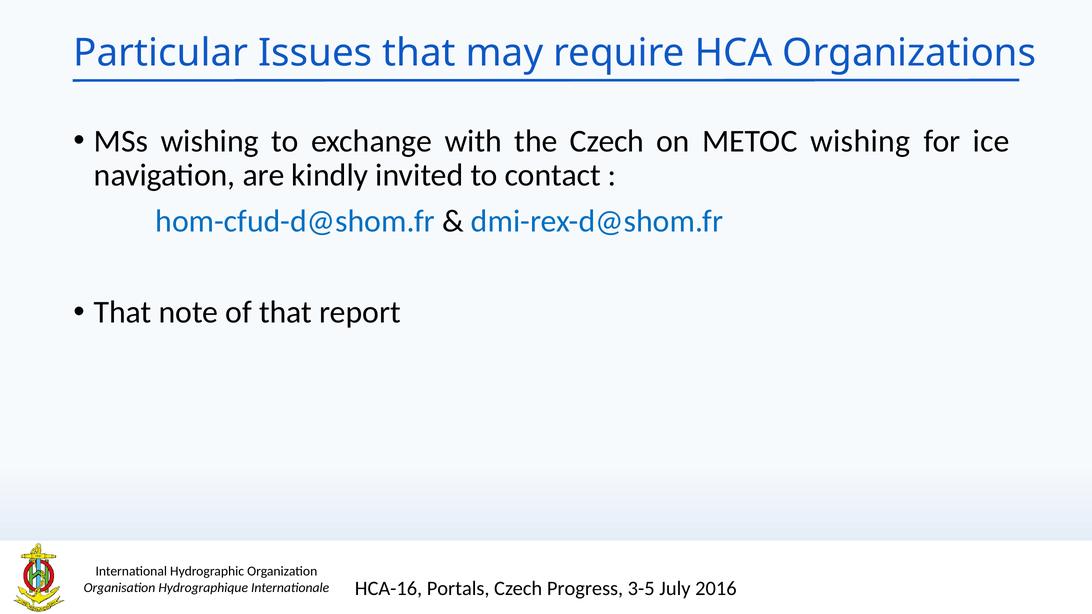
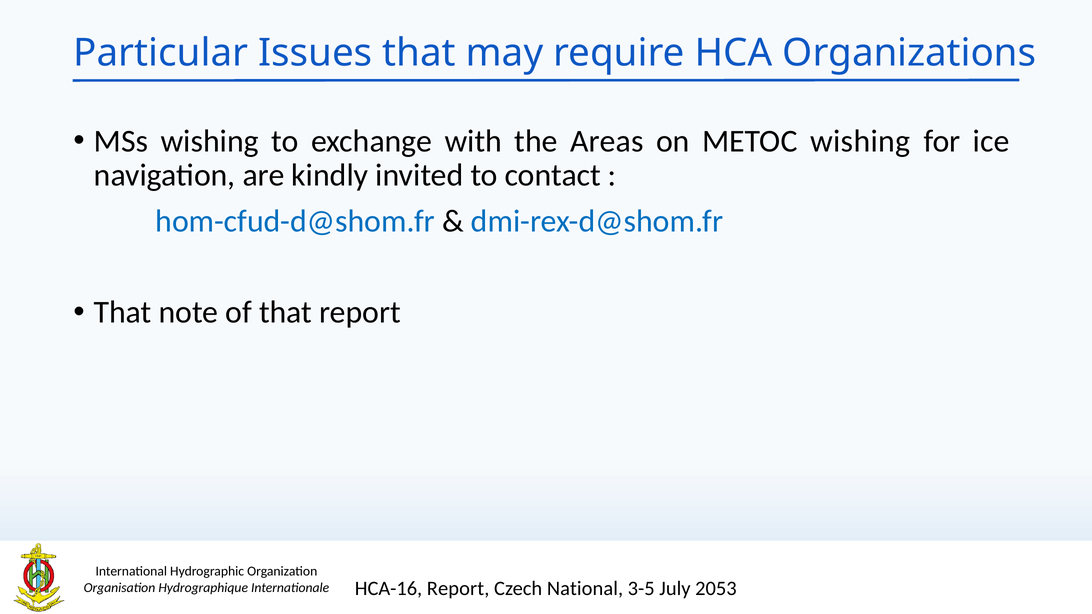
the Czech: Czech -> Areas
HCA-16 Portals: Portals -> Report
Progress: Progress -> National
2016: 2016 -> 2053
